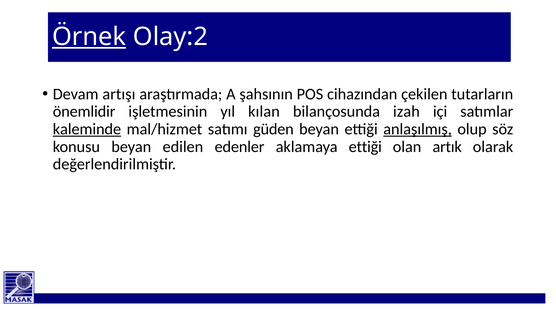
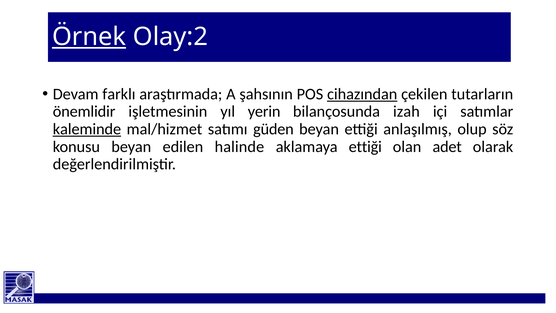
artışı: artışı -> farklı
cihazından underline: none -> present
kılan: kılan -> yerin
anlaşılmış underline: present -> none
edenler: edenler -> halinde
artık: artık -> adet
